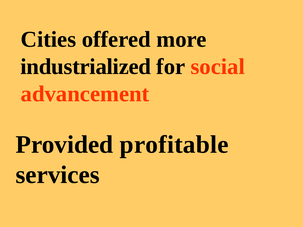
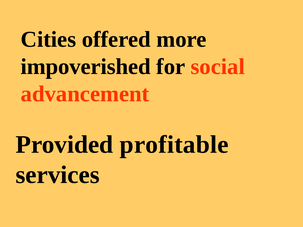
industrialized: industrialized -> impoverished
